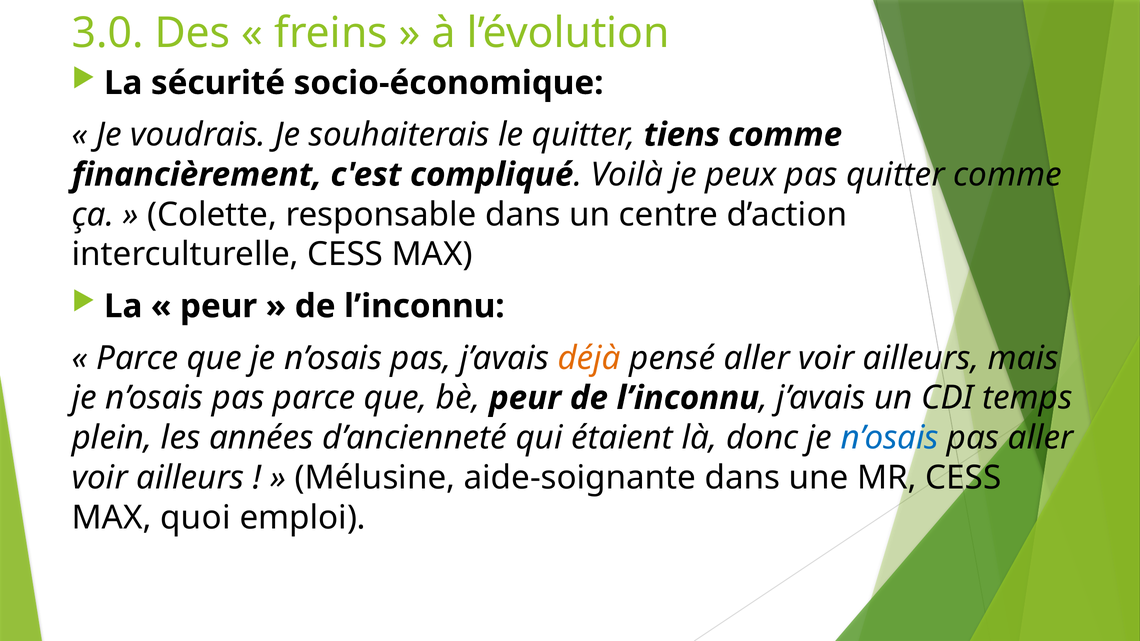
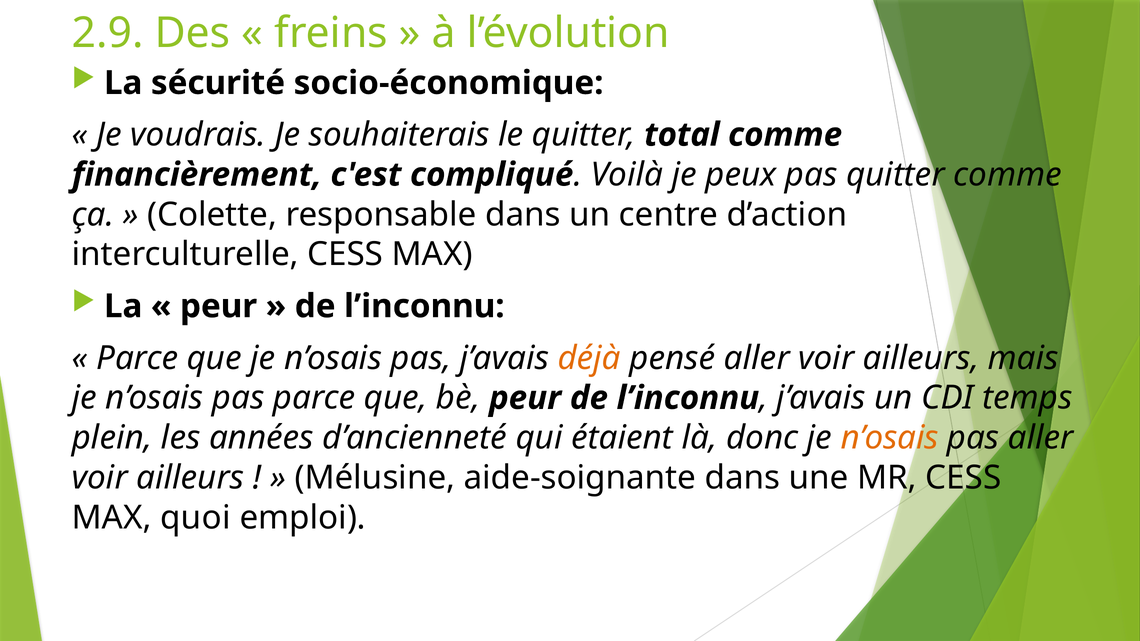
3.0: 3.0 -> 2.9
tiens: tiens -> total
n’osais at (890, 438) colour: blue -> orange
